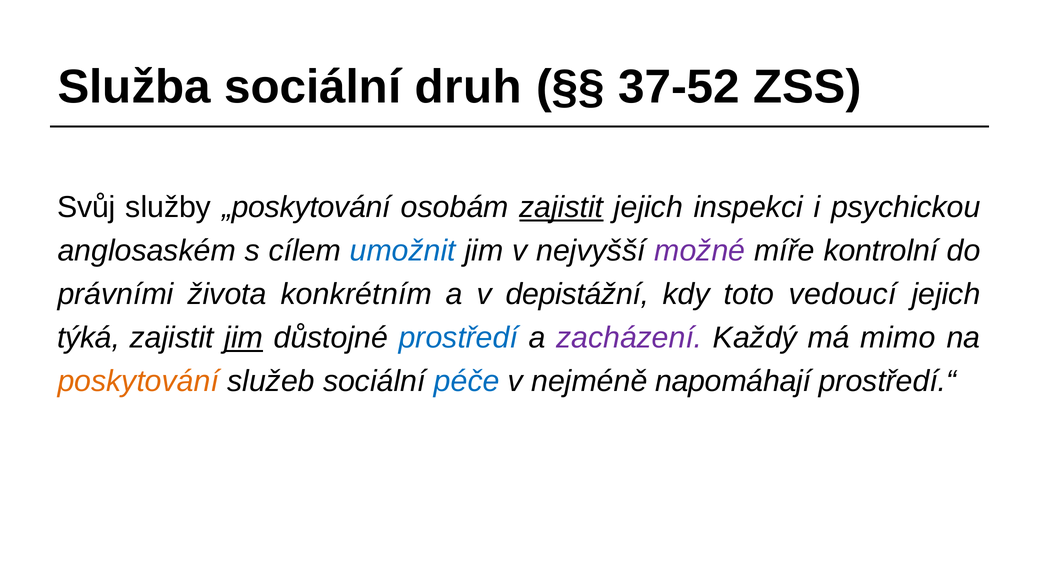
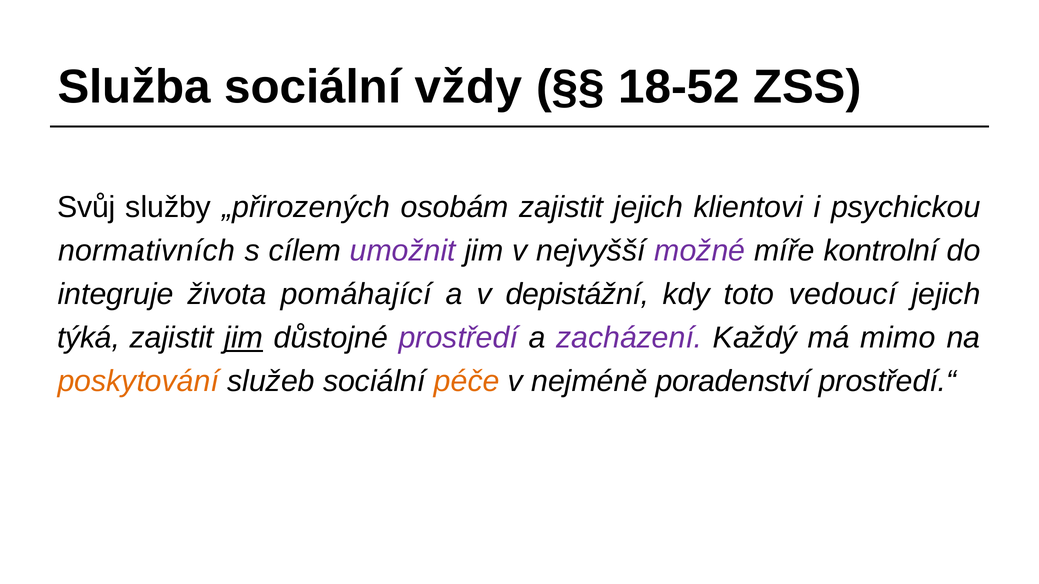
druh: druh -> vždy
37-52: 37-52 -> 18-52
„poskytování: „poskytování -> „přirozených
zajistit at (561, 208) underline: present -> none
inspekci: inspekci -> klientovi
anglosaském: anglosaském -> normativních
umožnit colour: blue -> purple
právními: právními -> integruje
konkrétním: konkrétním -> pomáhající
prostředí colour: blue -> purple
péče colour: blue -> orange
napomáhají: napomáhají -> poradenství
